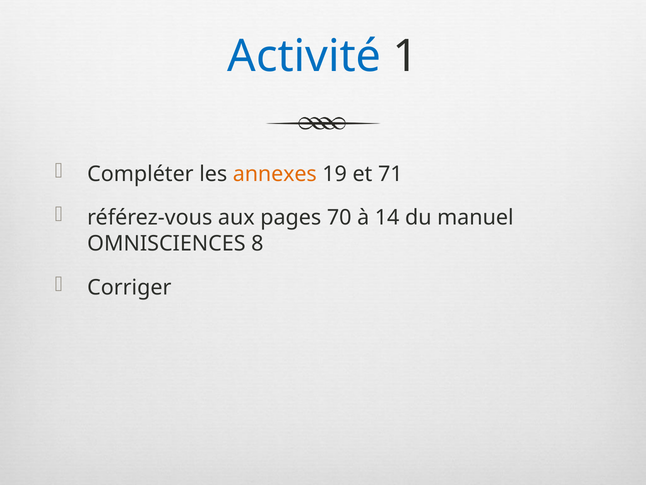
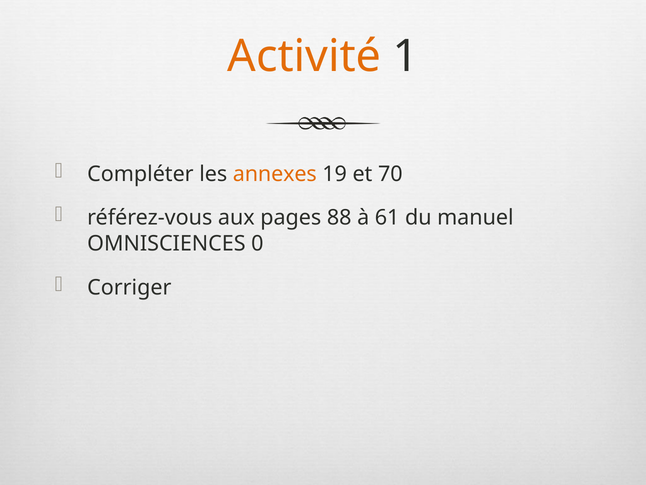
Activité colour: blue -> orange
71: 71 -> 70
70: 70 -> 88
14: 14 -> 61
8: 8 -> 0
